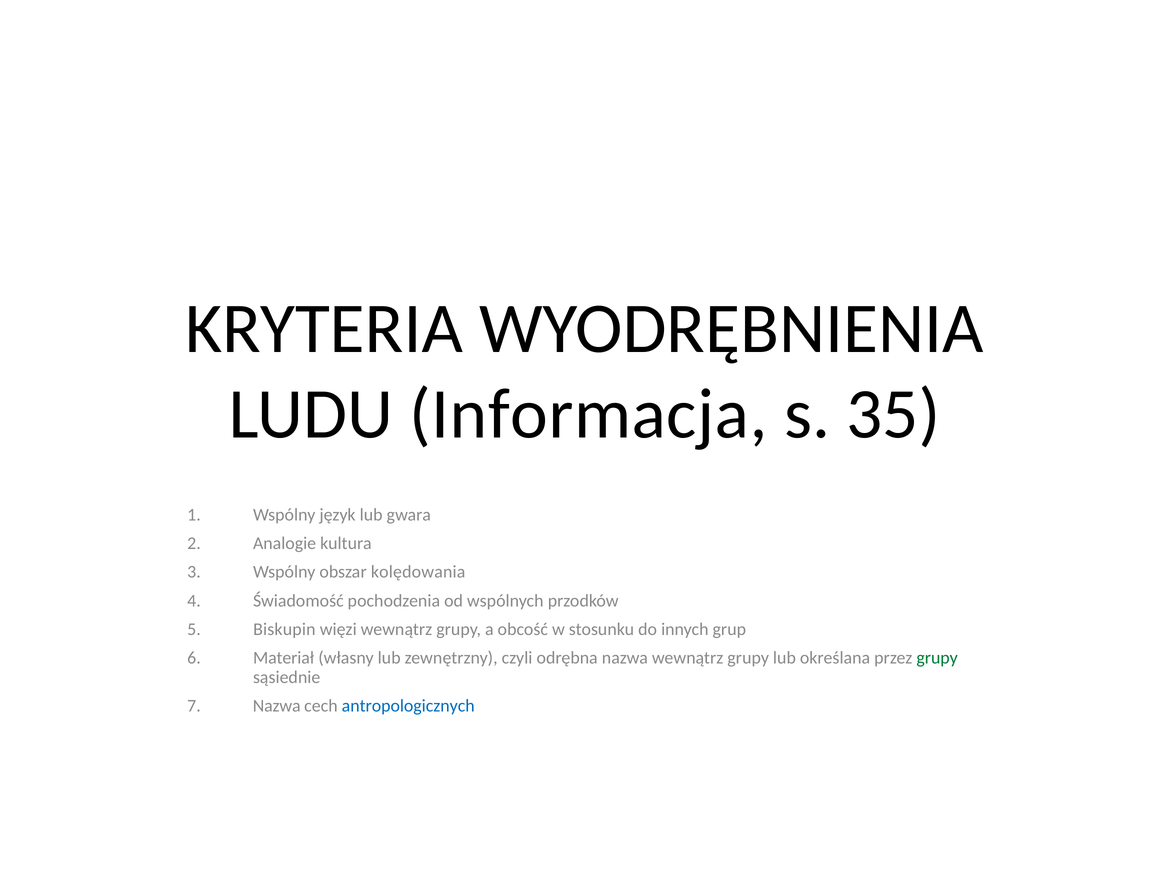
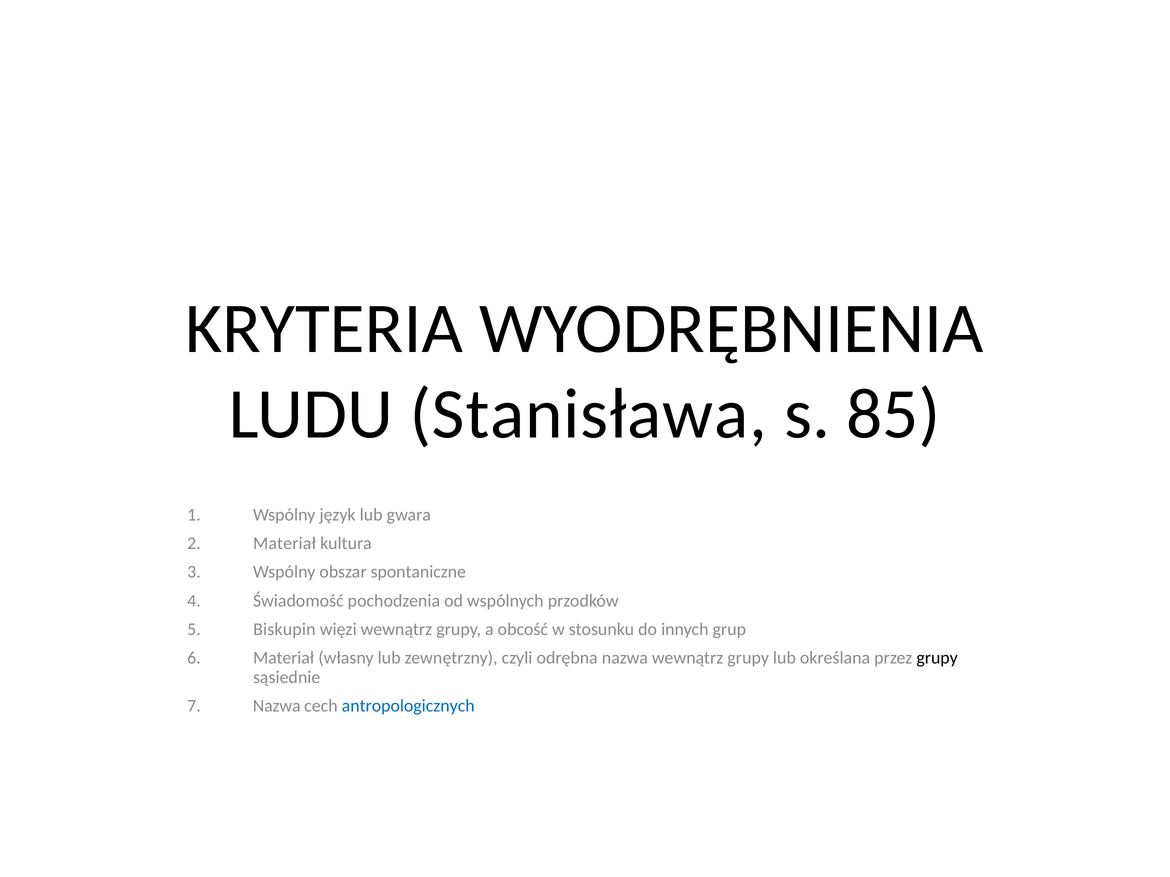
Informacja: Informacja -> Stanisława
35: 35 -> 85
Analogie at (285, 544): Analogie -> Materiał
kolędowania: kolędowania -> spontaniczne
grupy at (937, 658) colour: green -> black
